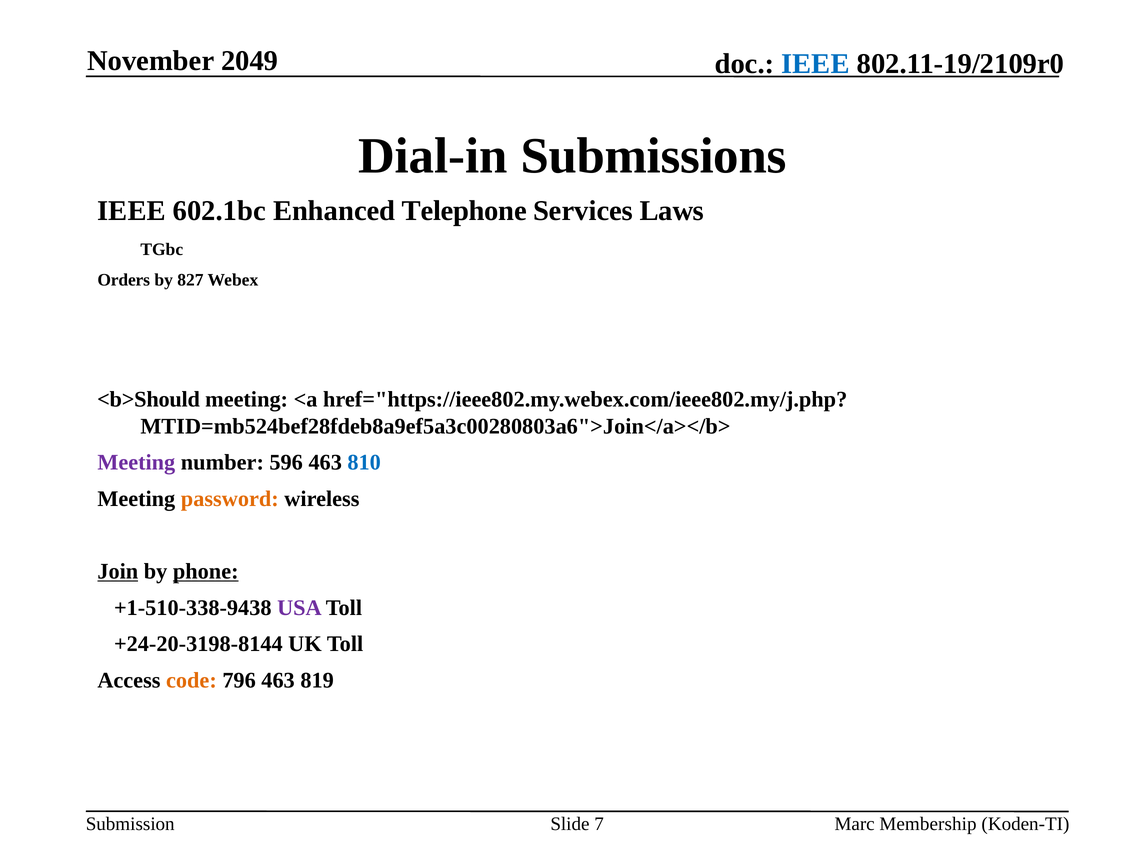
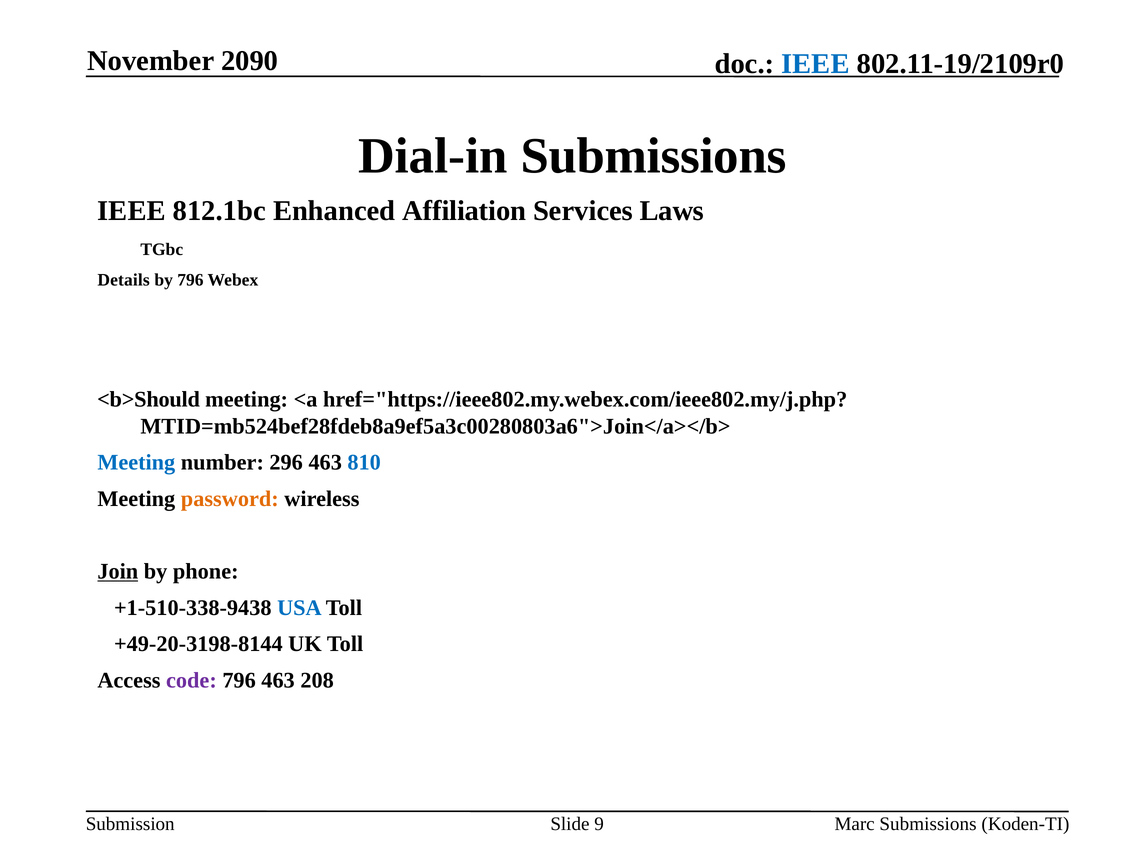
2049: 2049 -> 2090
602.1bc: 602.1bc -> 812.1bc
Telephone: Telephone -> Affiliation
Orders: Orders -> Details
by 827: 827 -> 796
Meeting at (136, 462) colour: purple -> blue
596: 596 -> 296
phone underline: present -> none
USA colour: purple -> blue
+24-20-3198-8144: +24-20-3198-8144 -> +49-20-3198-8144
code colour: orange -> purple
819: 819 -> 208
7: 7 -> 9
Marc Membership: Membership -> Submissions
